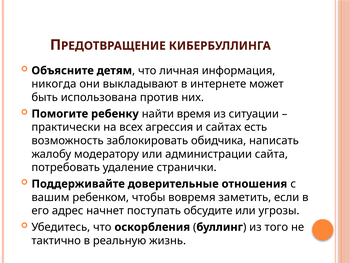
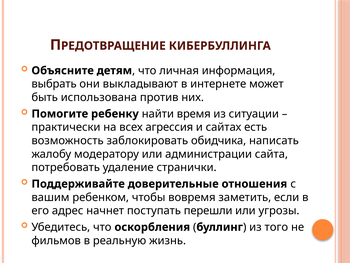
никогда: никогда -> выбрать
обсудите: обсудите -> перешли
тактично: тактично -> фильмов
